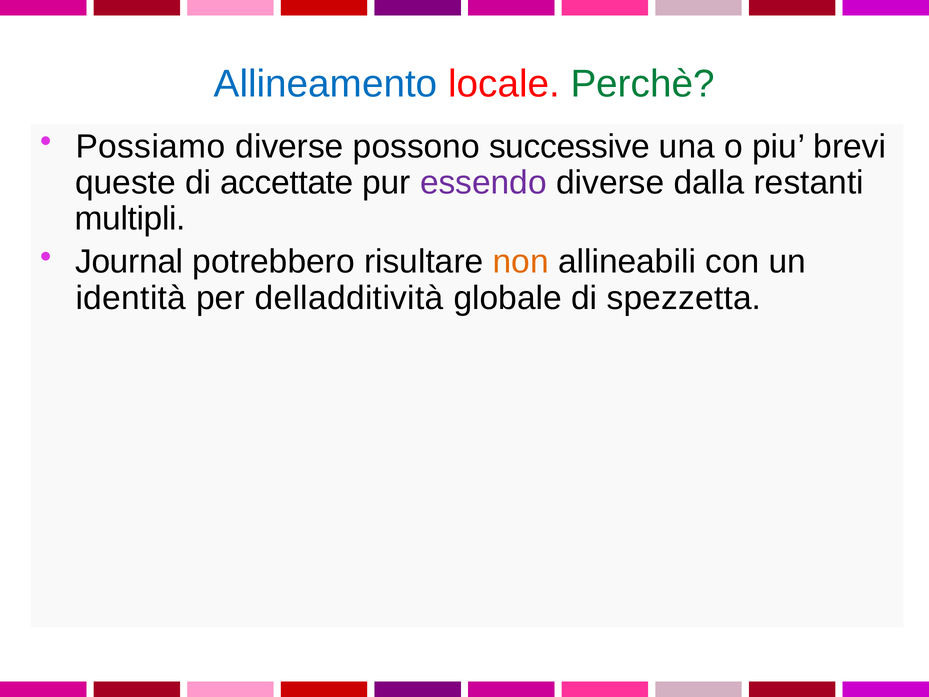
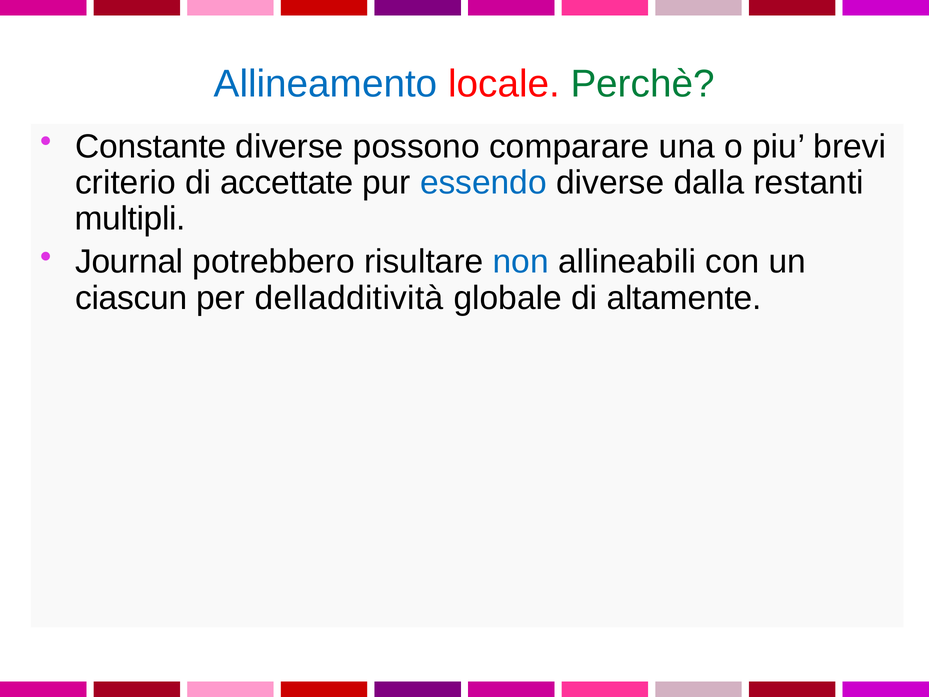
Possiamo: Possiamo -> Constante
successive: successive -> comparare
queste: queste -> criterio
essendo colour: purple -> blue
non colour: orange -> blue
identità: identità -> ciascun
spezzetta: spezzetta -> altamente
